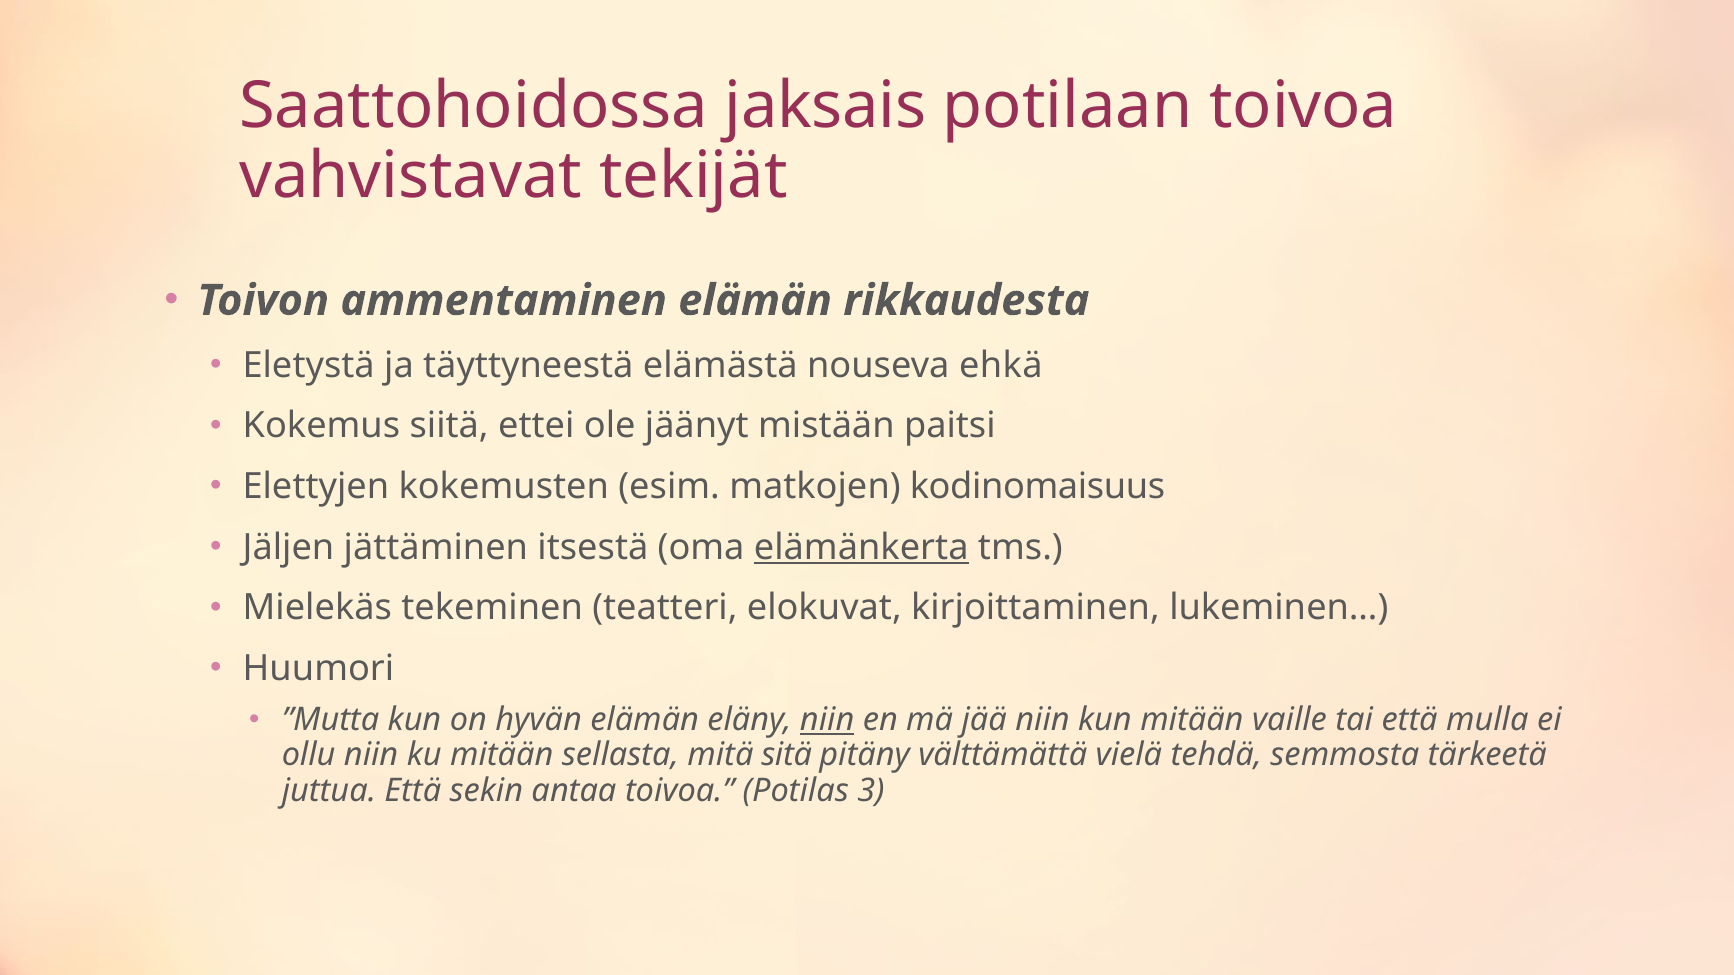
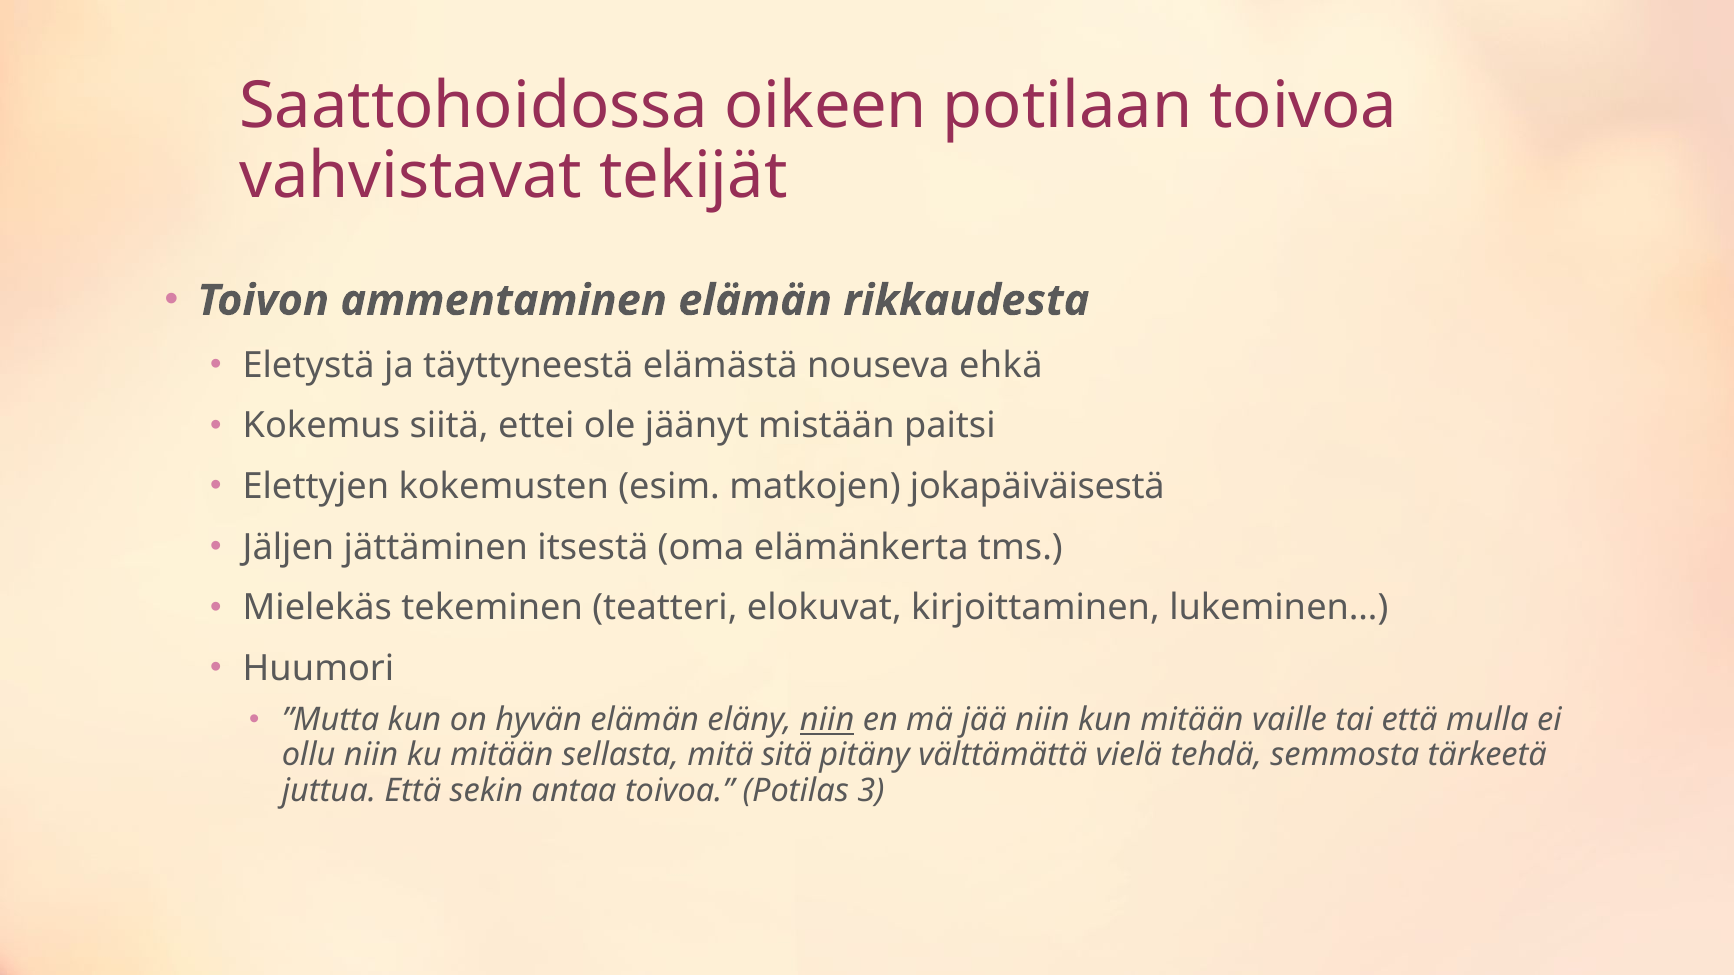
jaksais: jaksais -> oikeen
kodinomaisuus: kodinomaisuus -> jokapäiväisestä
elämänkerta underline: present -> none
